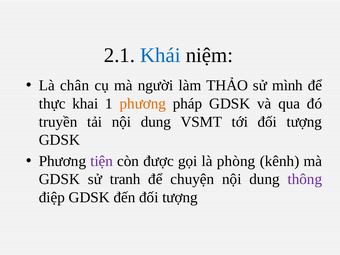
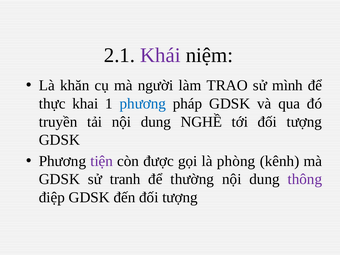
Khái colour: blue -> purple
chân: chân -> khăn
THẢO: THẢO -> TRAO
phương at (143, 104) colour: orange -> blue
VSMT: VSMT -> NGHỀ
chuyện: chuyện -> thường
